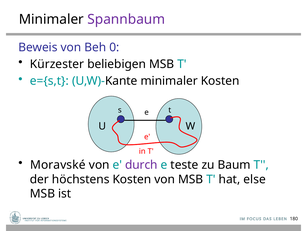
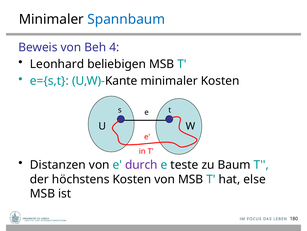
Spannbaum colour: purple -> blue
0: 0 -> 4
Kürzester: Kürzester -> Leonhard
Moravské: Moravské -> Distanzen
